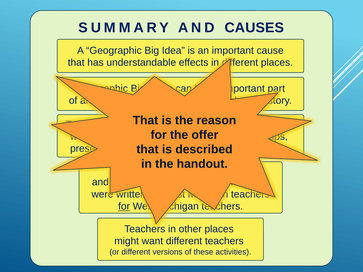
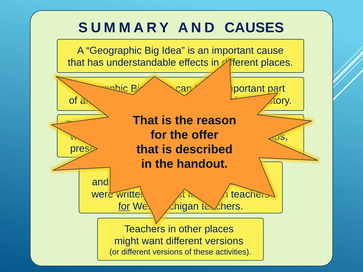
want different teachers: teachers -> versions
